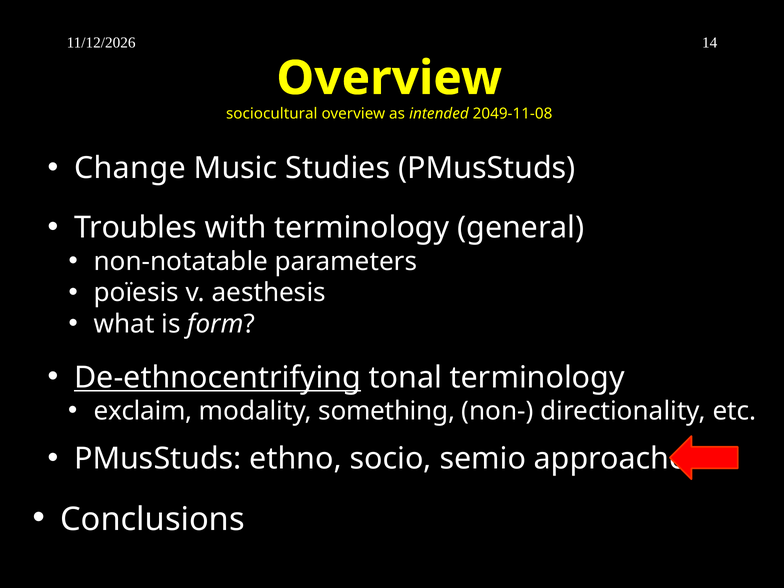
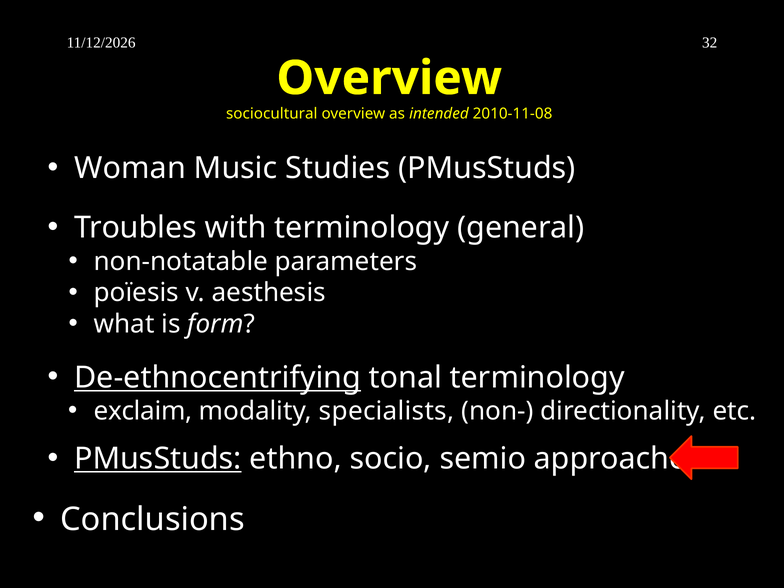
14: 14 -> 32
2049-11-08: 2049-11-08 -> 2010-11-08
Change: Change -> Woman
something: something -> specialists
PMusStuds at (158, 459) underline: none -> present
